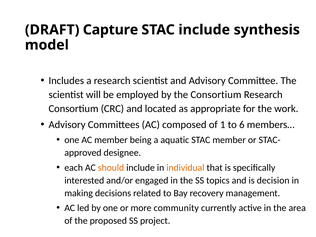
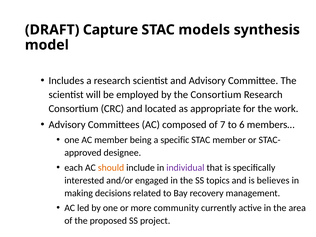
STAC include: include -> models
1: 1 -> 7
aquatic: aquatic -> specific
individual colour: orange -> purple
decision: decision -> believes
